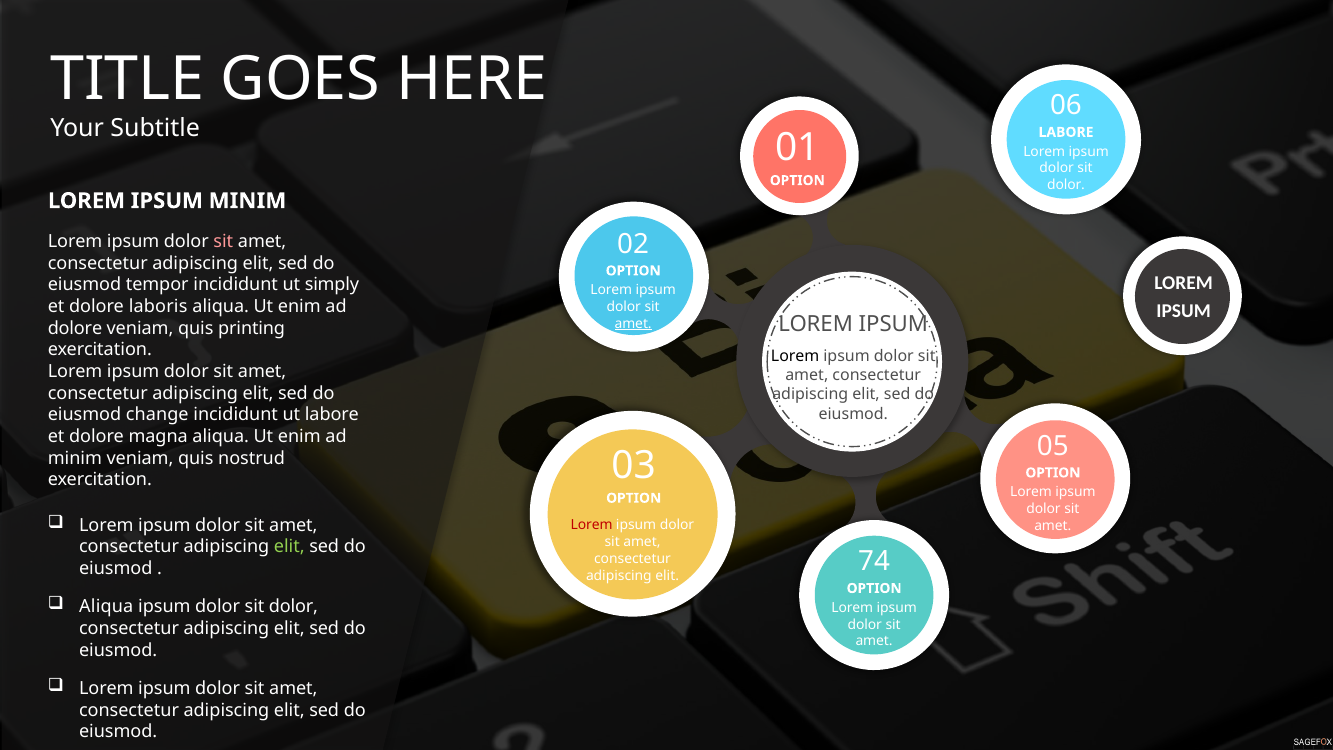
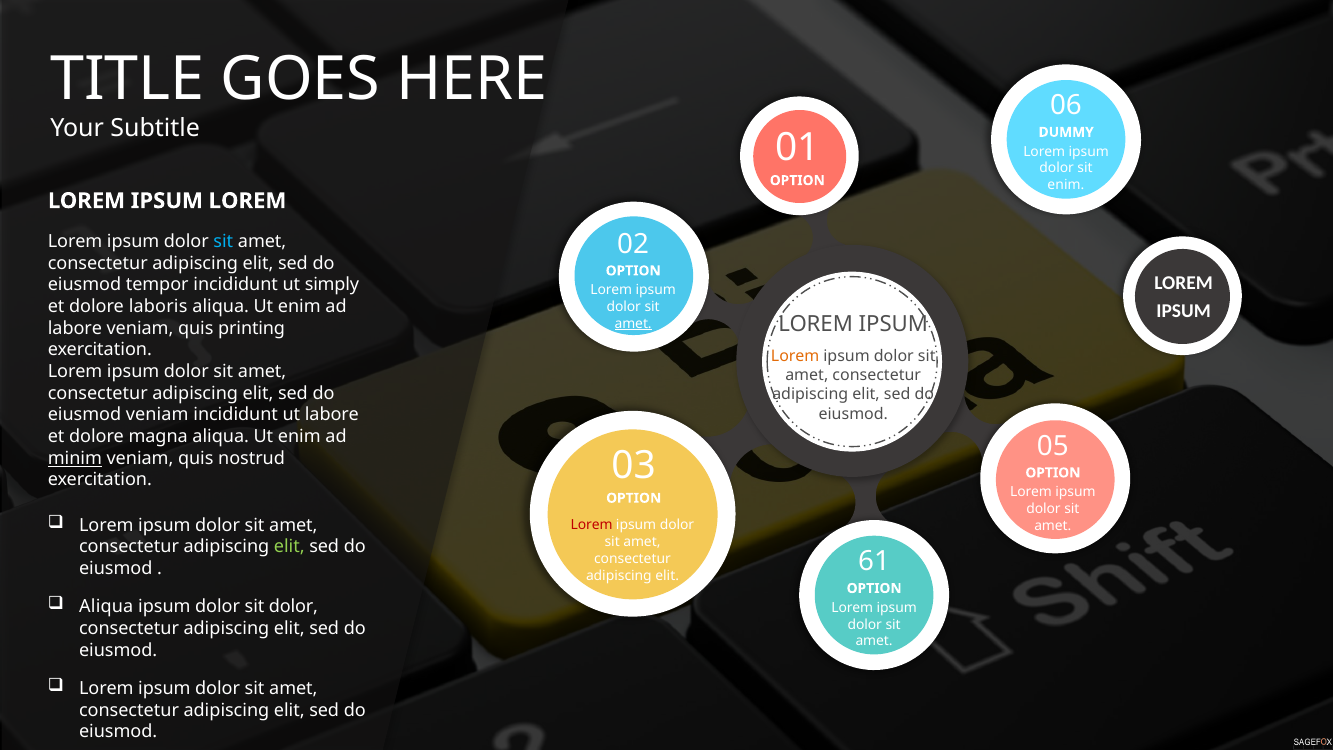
LABORE at (1066, 132): LABORE -> DUMMY
dolor at (1066, 185): dolor -> enim
MINIM at (247, 201): MINIM -> LOREM
sit at (223, 241) colour: pink -> light blue
dolore at (75, 328): dolore -> labore
Lorem at (795, 356) colour: black -> orange
eiusmod change: change -> veniam
minim at (75, 458) underline: none -> present
74: 74 -> 61
